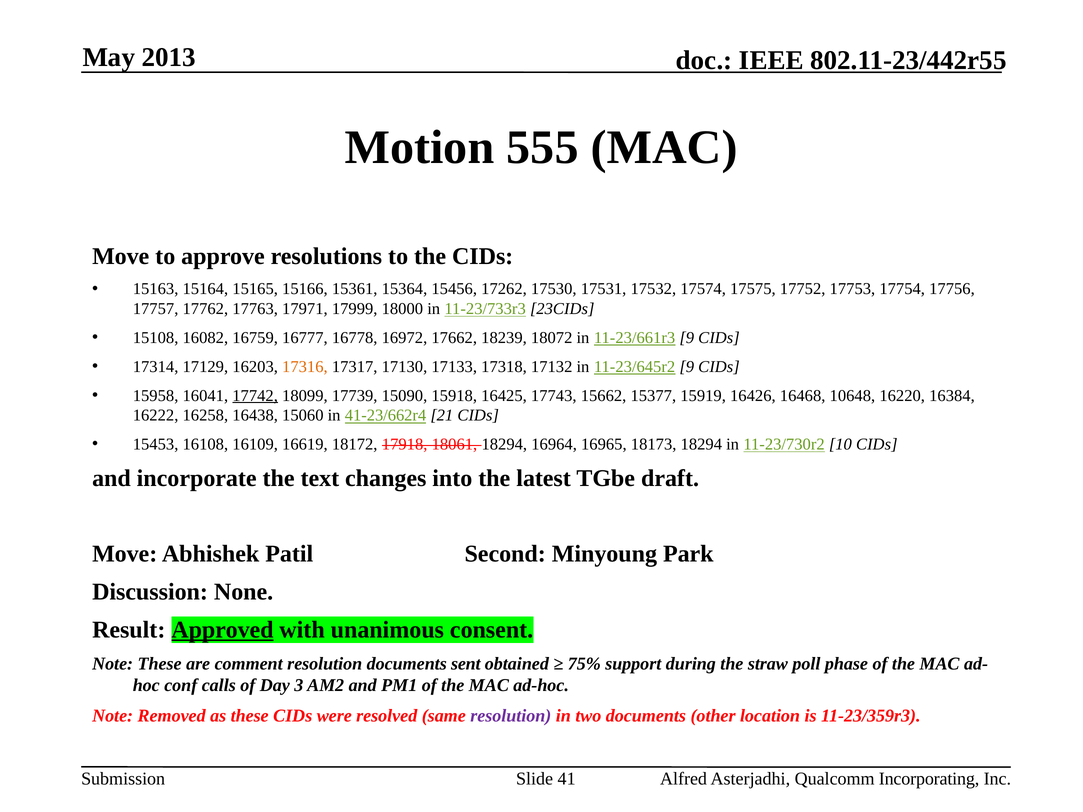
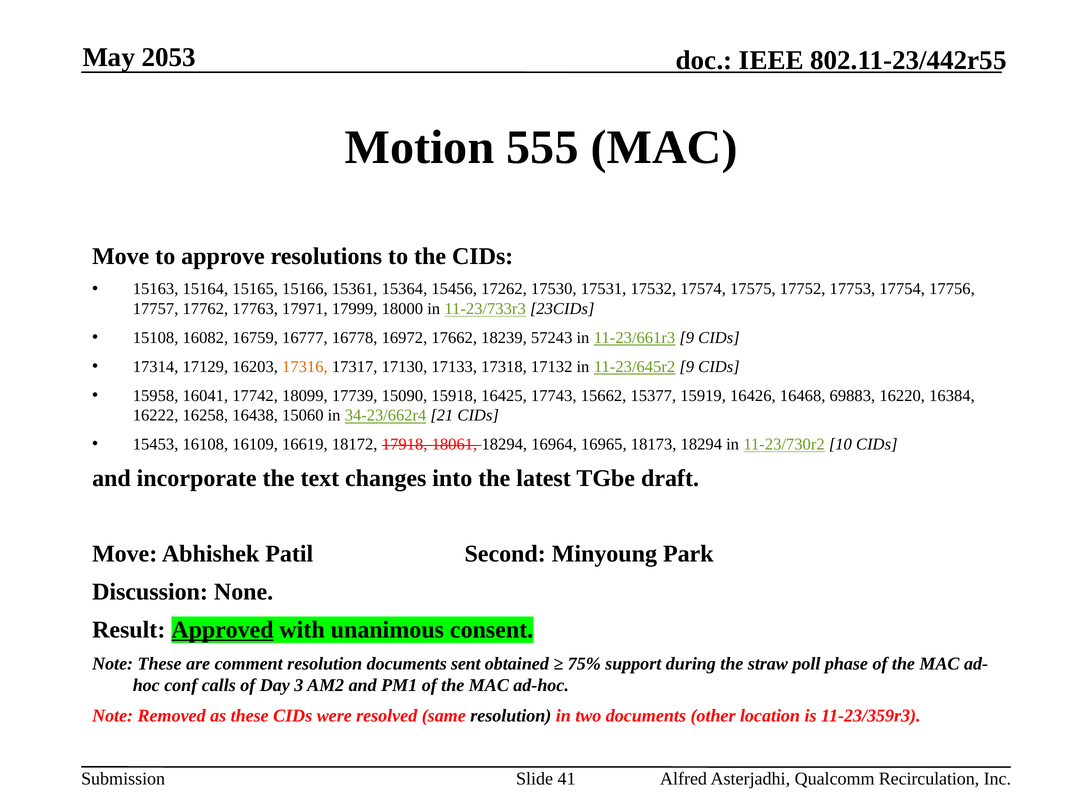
2013: 2013 -> 2053
18072: 18072 -> 57243
17742 underline: present -> none
10648: 10648 -> 69883
41-23/662r4: 41-23/662r4 -> 34-23/662r4
resolution at (511, 716) colour: purple -> black
Incorporating: Incorporating -> Recirculation
